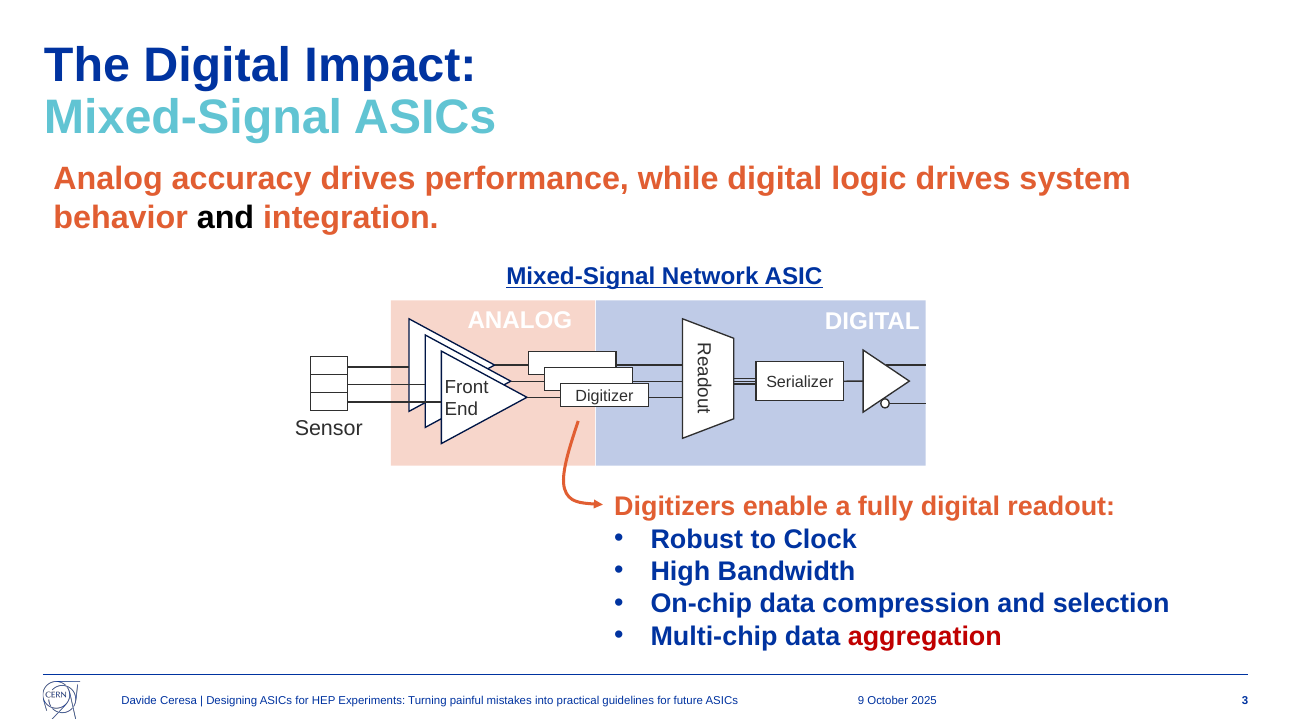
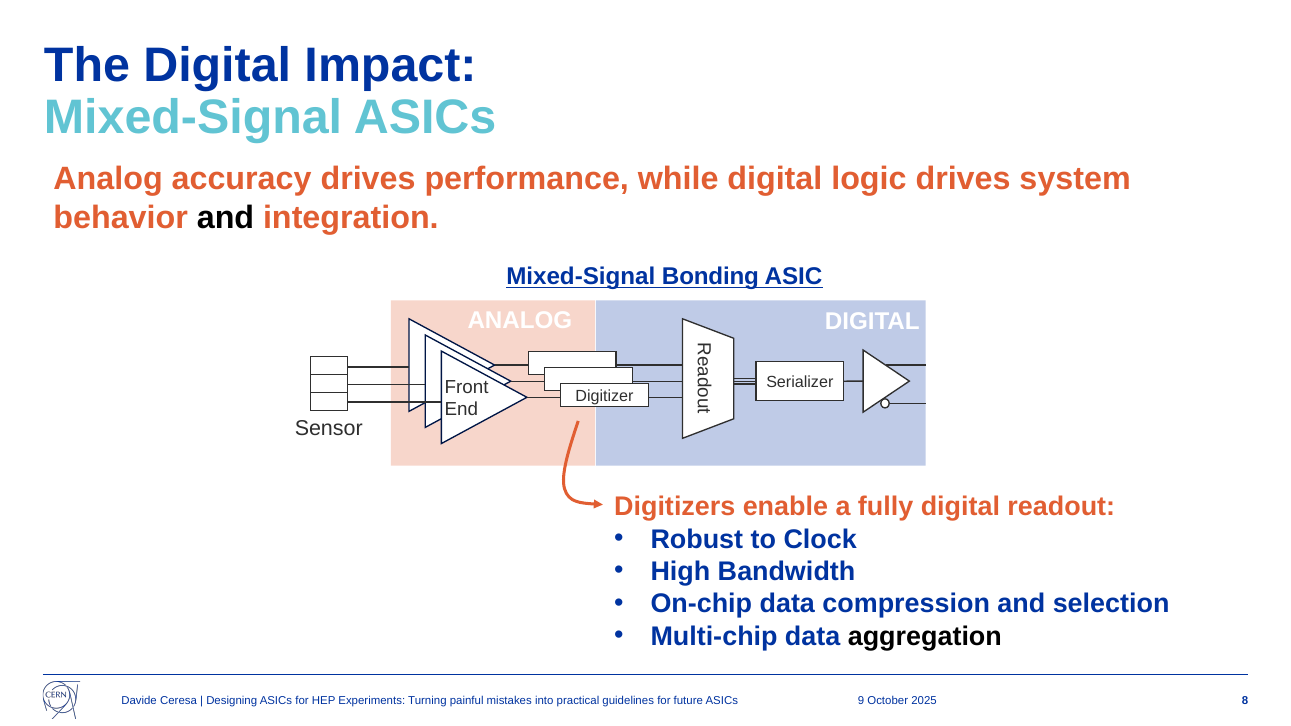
Network: Network -> Bonding
aggregation colour: red -> black
3: 3 -> 8
